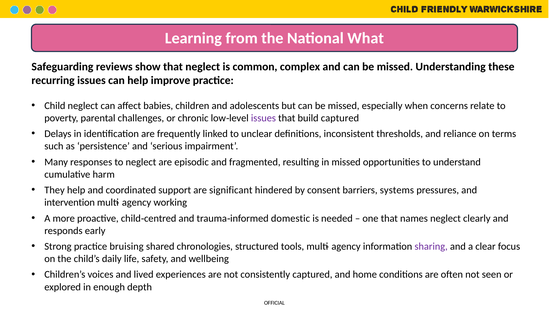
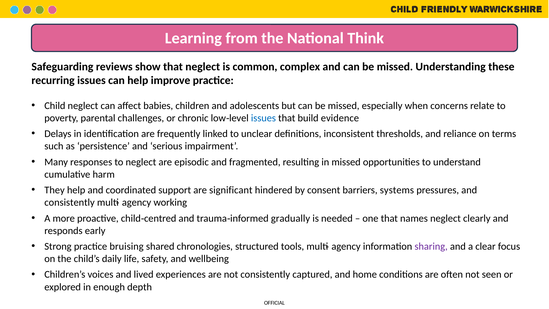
What: What -> Think
issues at (263, 118) colour: purple -> blue
build captured: captured -> evidence
intervention at (70, 202): intervention -> consistently
domestic: domestic -> gradually
